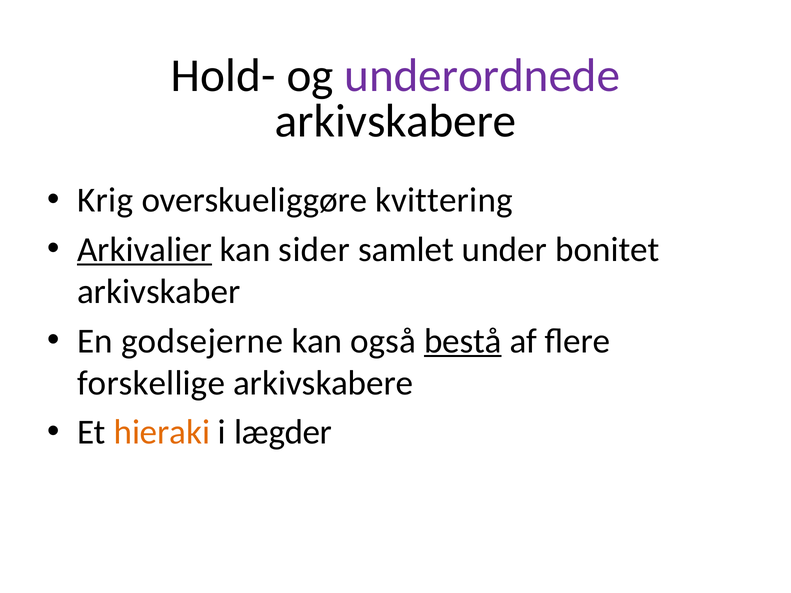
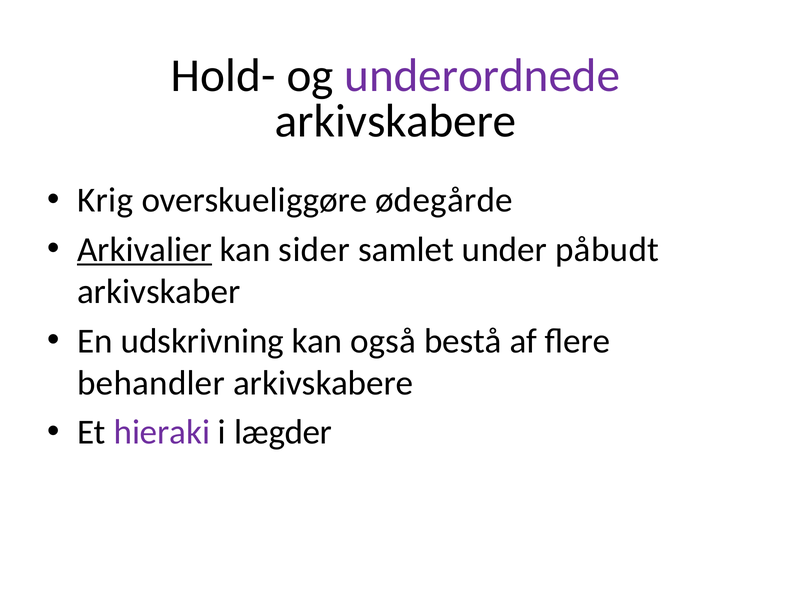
kvittering: kvittering -> ødegårde
bonitet: bonitet -> påbudt
godsejerne: godsejerne -> udskrivning
bestå underline: present -> none
forskellige: forskellige -> behandler
hieraki colour: orange -> purple
